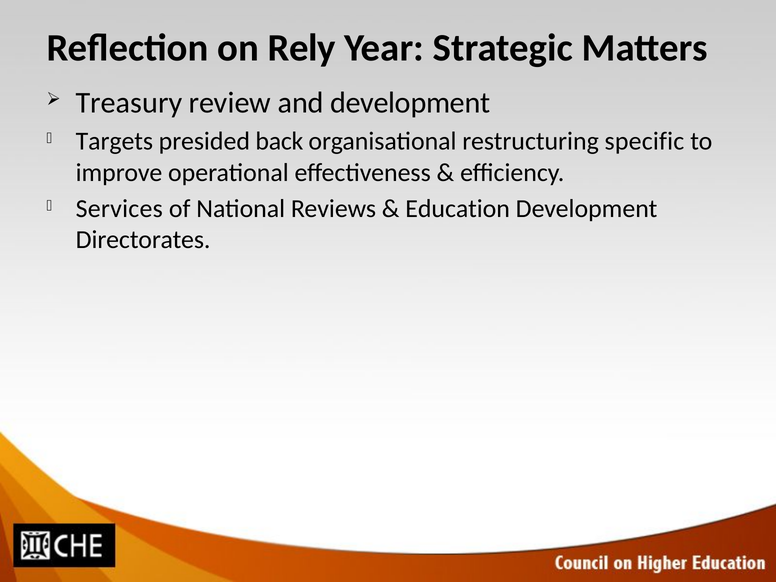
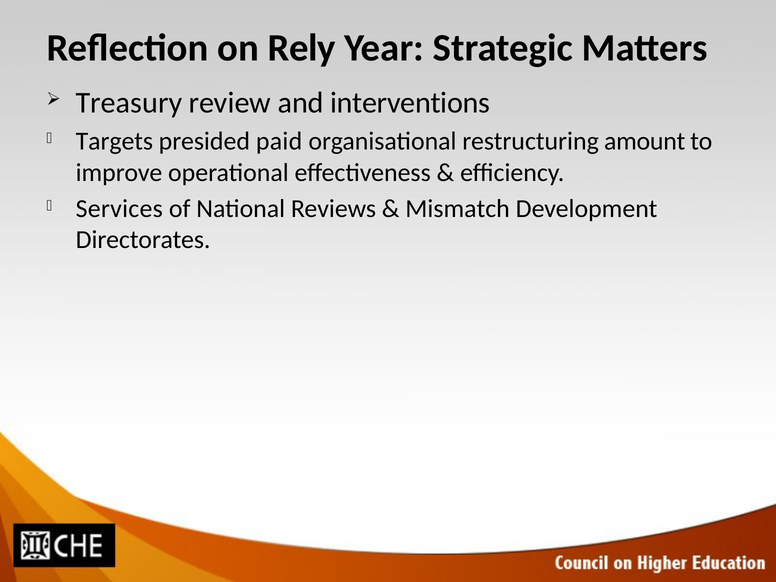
and development: development -> interventions
back: back -> paid
specific: specific -> amount
Education: Education -> Mismatch
